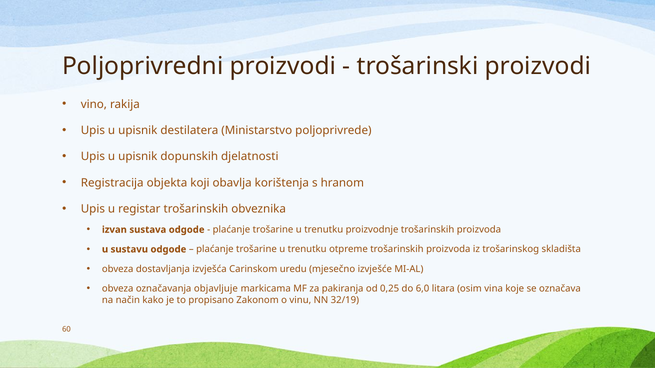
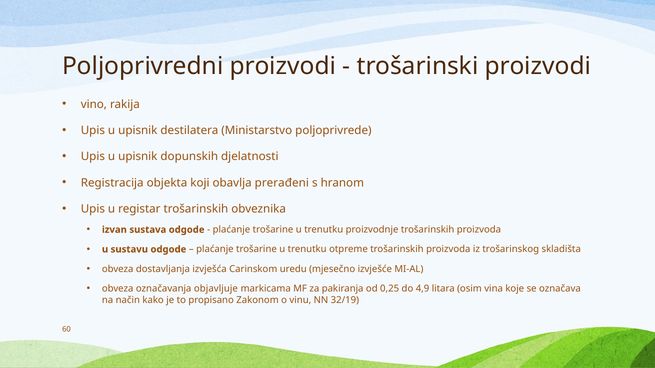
korištenja: korištenja -> prerađeni
6,0: 6,0 -> 4,9
